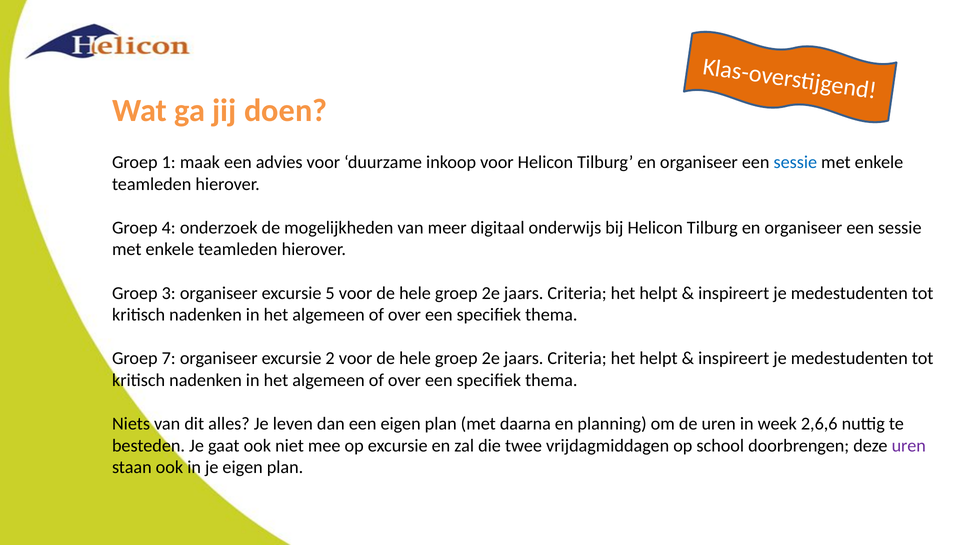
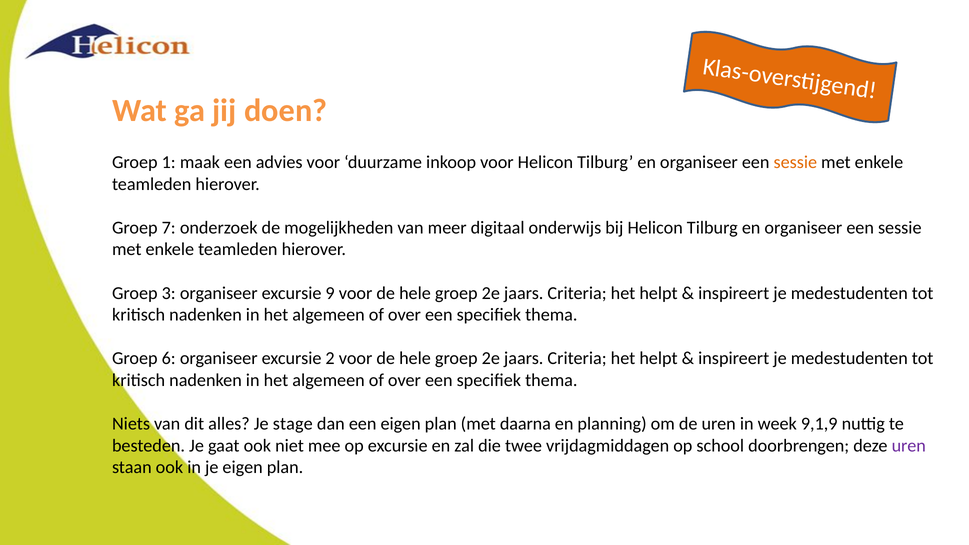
sessie at (795, 162) colour: blue -> orange
4: 4 -> 7
5: 5 -> 9
7: 7 -> 6
leven: leven -> stage
2,6,6: 2,6,6 -> 9,1,9
